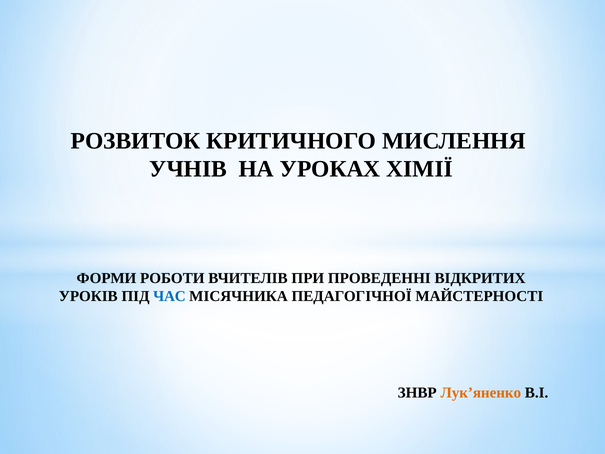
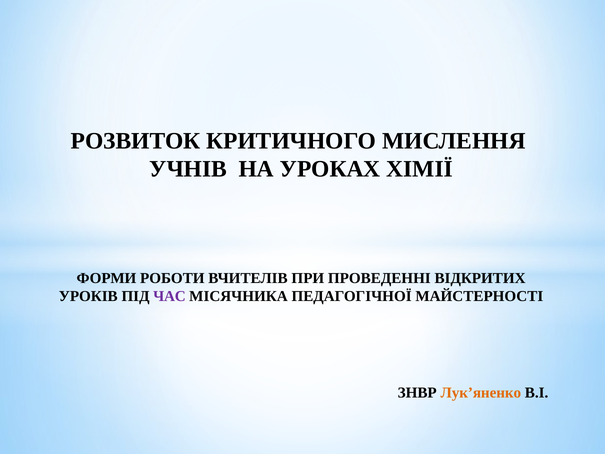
ЧАС colour: blue -> purple
